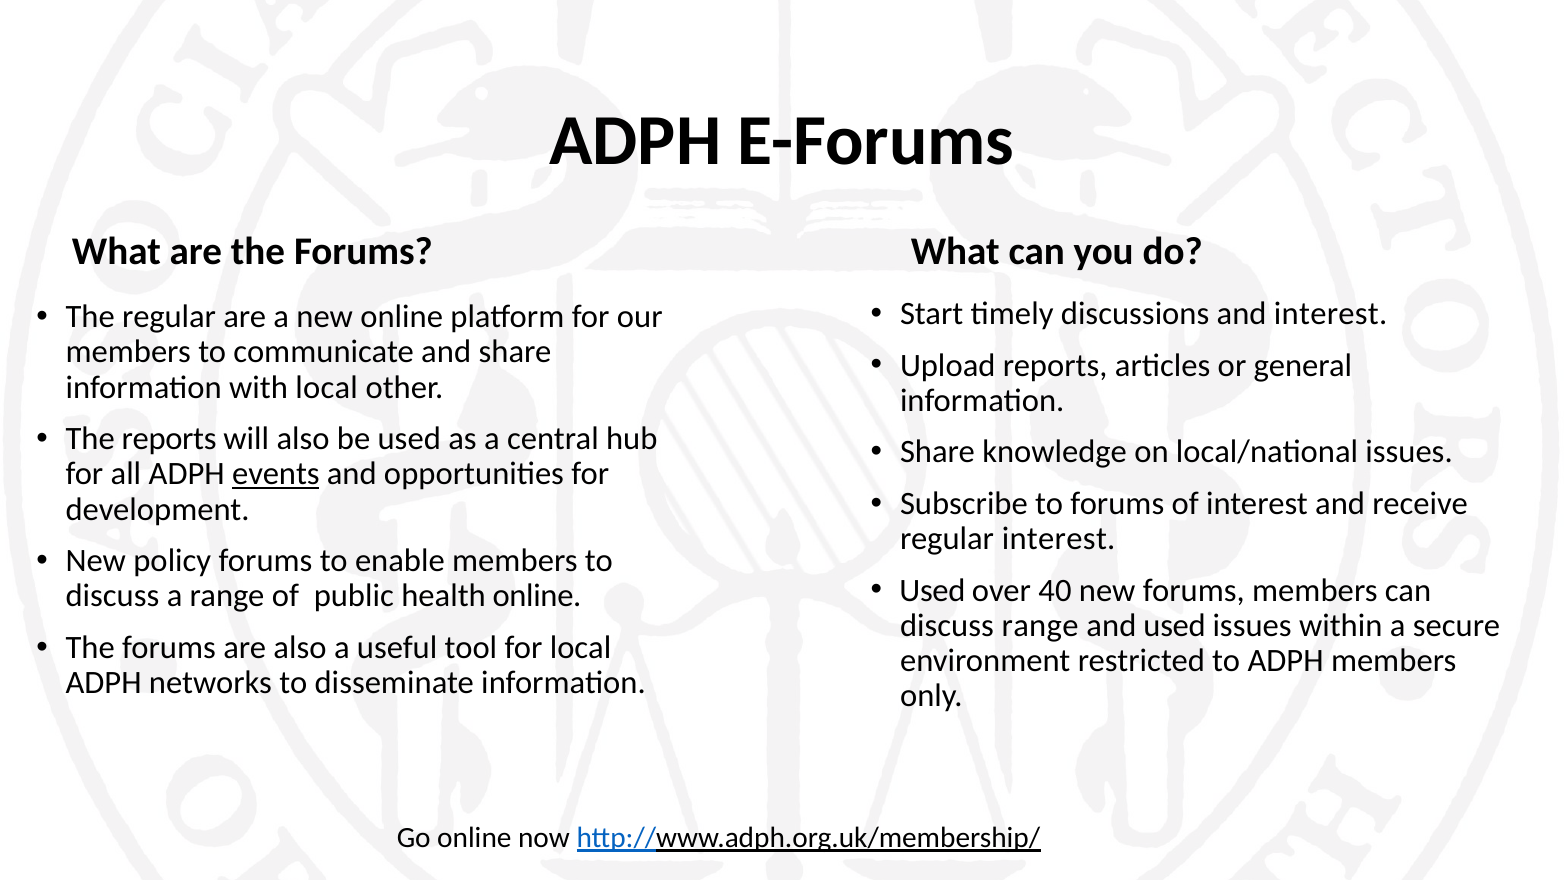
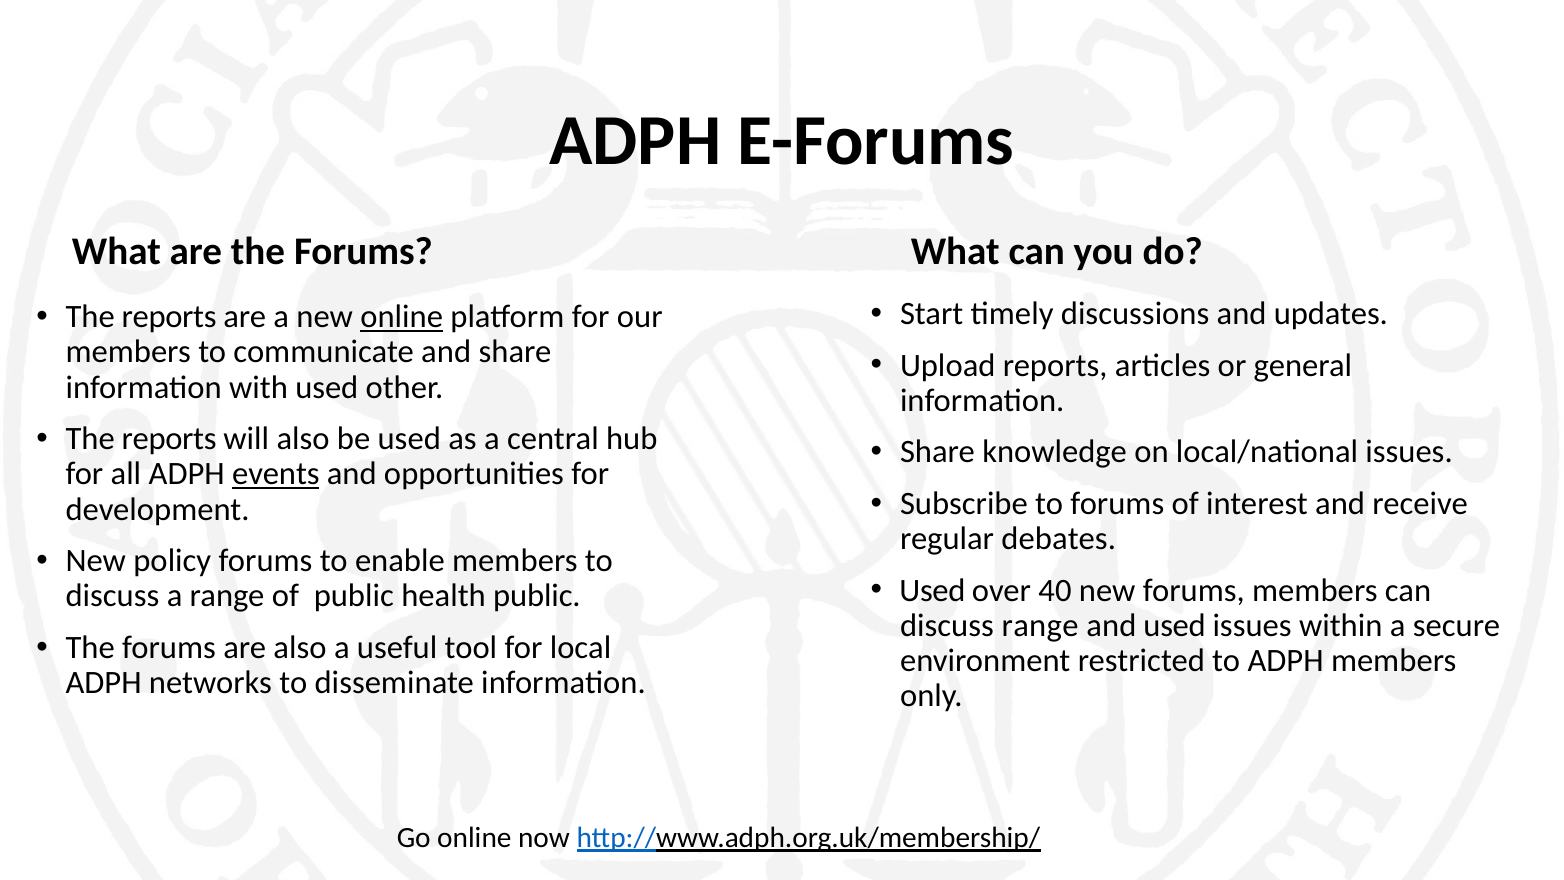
and interest: interest -> updates
regular at (169, 317): regular -> reports
online at (402, 317) underline: none -> present
with local: local -> used
regular interest: interest -> debates
health online: online -> public
